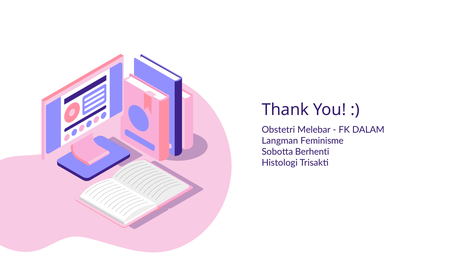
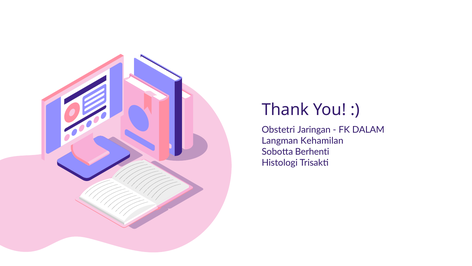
Melebar: Melebar -> Jaringan
Feminisme: Feminisme -> Kehamilan
